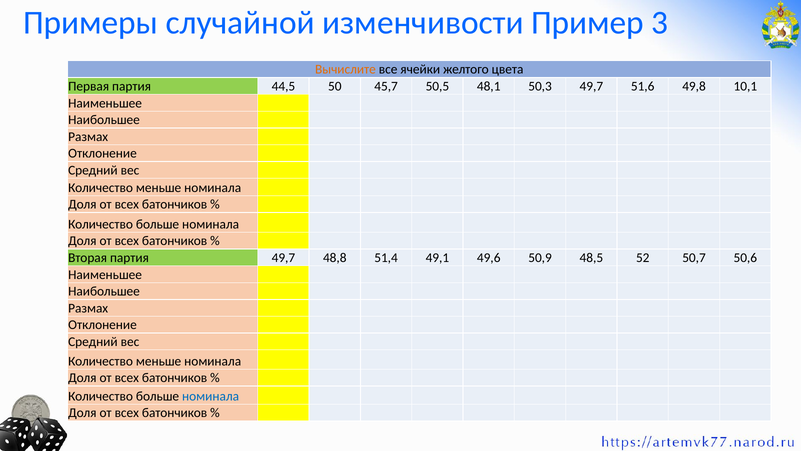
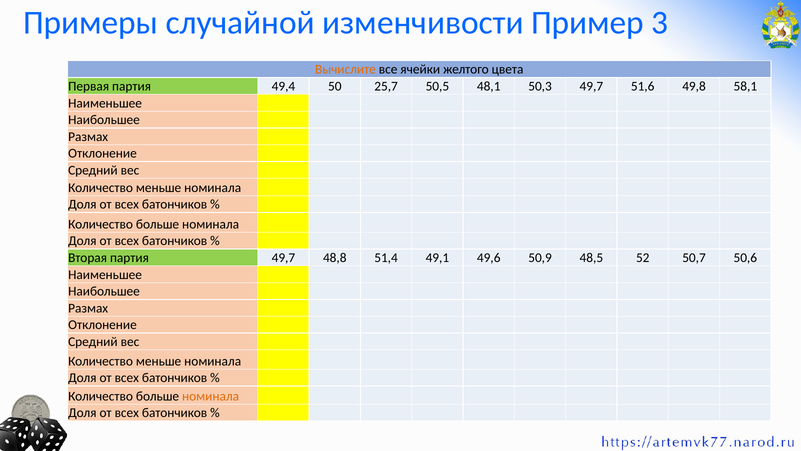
44,5: 44,5 -> 49,4
45,7: 45,7 -> 25,7
10,1: 10,1 -> 58,1
номинала at (211, 396) colour: blue -> orange
